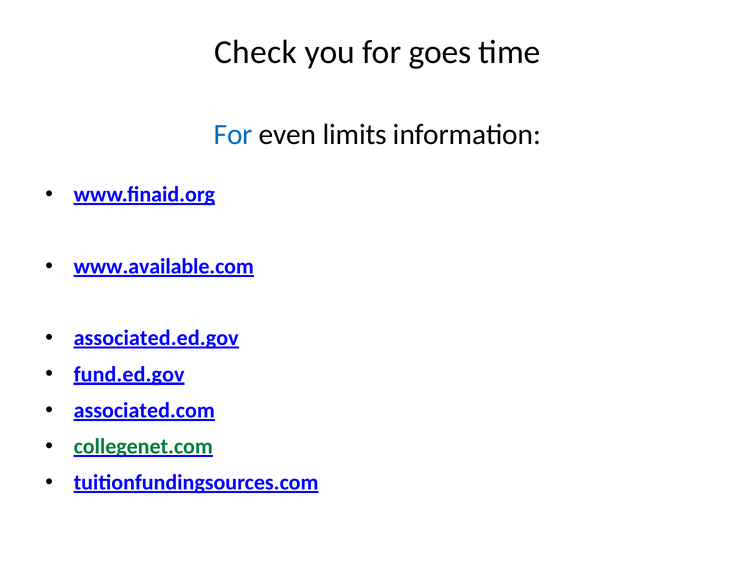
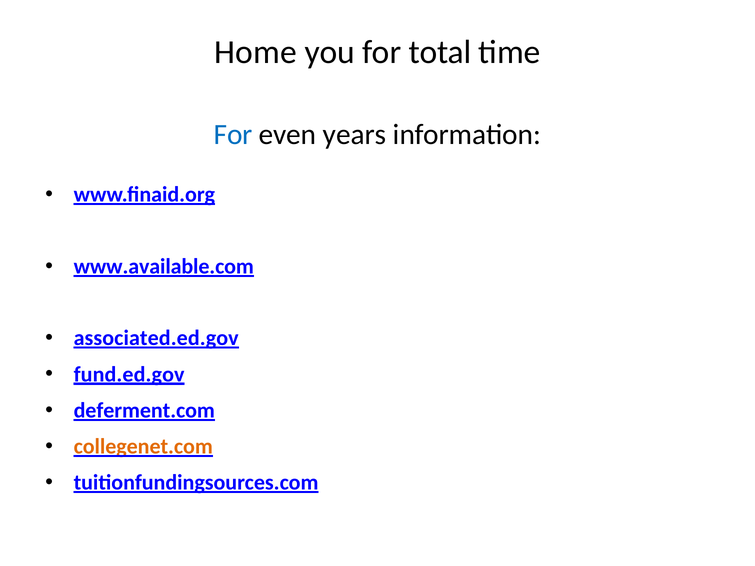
Check: Check -> Home
goes: goes -> total
limits: limits -> years
associated.com: associated.com -> deferment.com
collegenet.com colour: green -> orange
